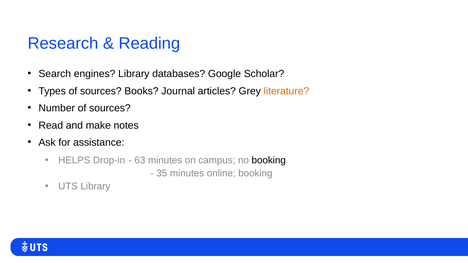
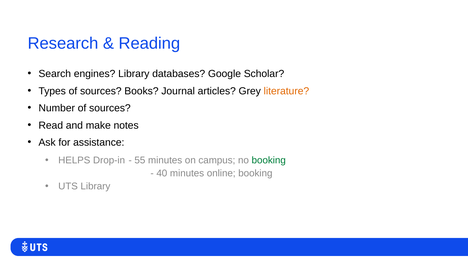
63: 63 -> 55
booking at (269, 161) colour: black -> green
35: 35 -> 40
